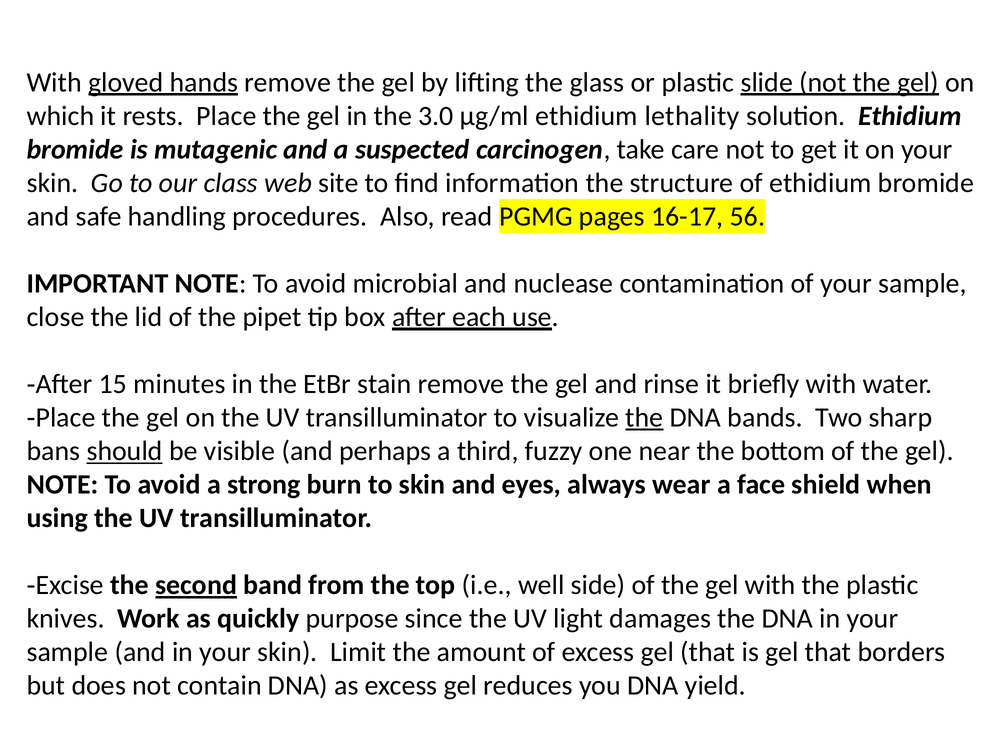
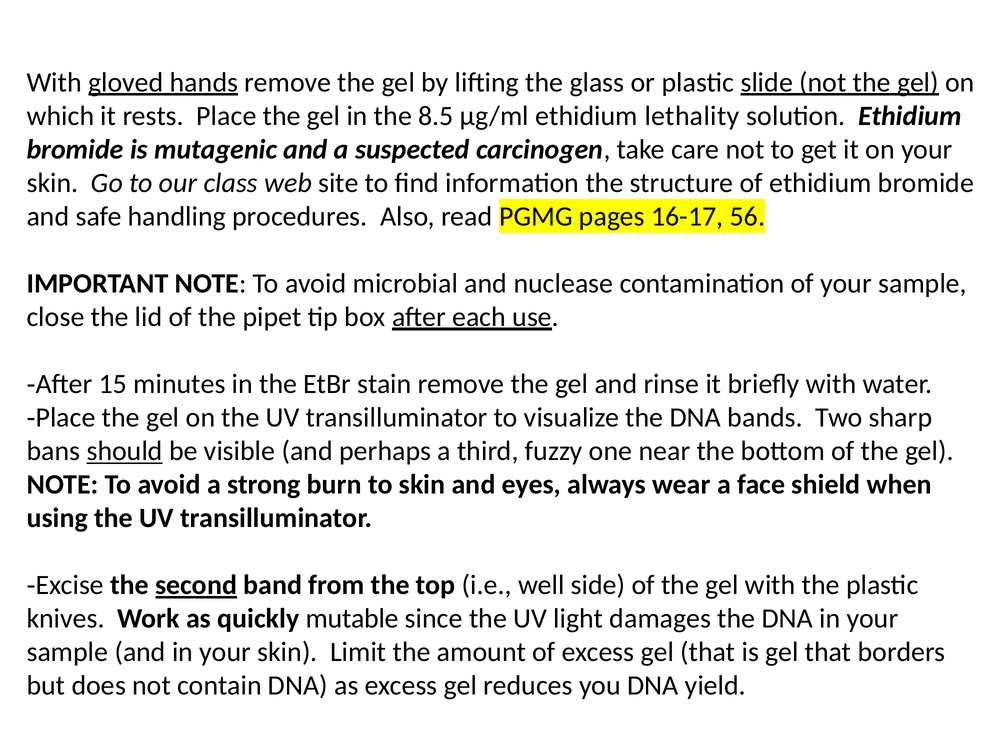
3.0: 3.0 -> 8.5
the at (644, 417) underline: present -> none
purpose: purpose -> mutable
